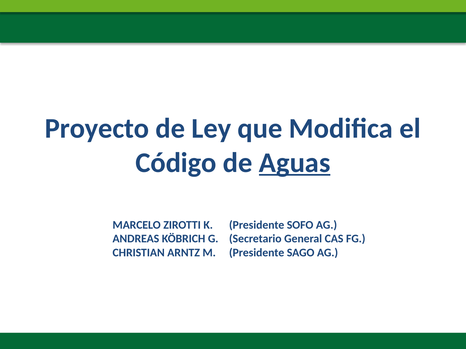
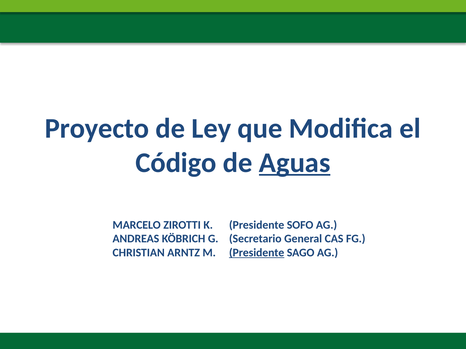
Presidente at (257, 253) underline: none -> present
